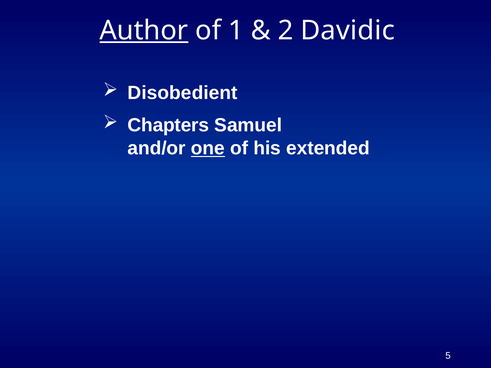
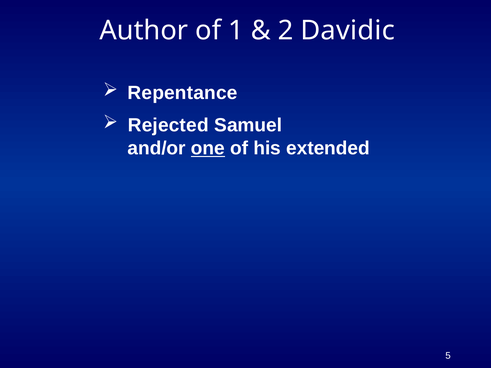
Author underline: present -> none
Disobedient: Disobedient -> Repentance
Chapters: Chapters -> Rejected
